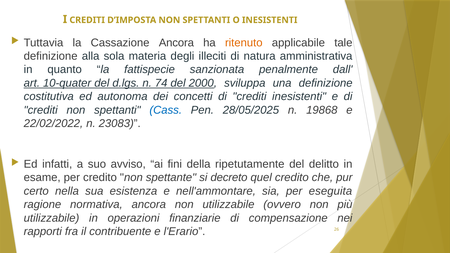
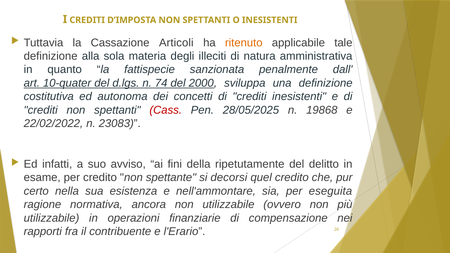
Cassazione Ancora: Ancora -> Articoli
Cass colour: blue -> red
decreto: decreto -> decorsi
